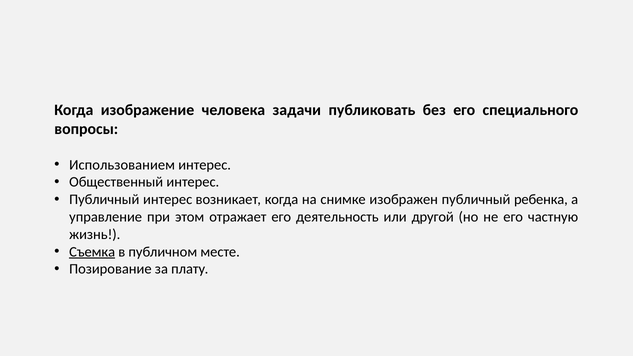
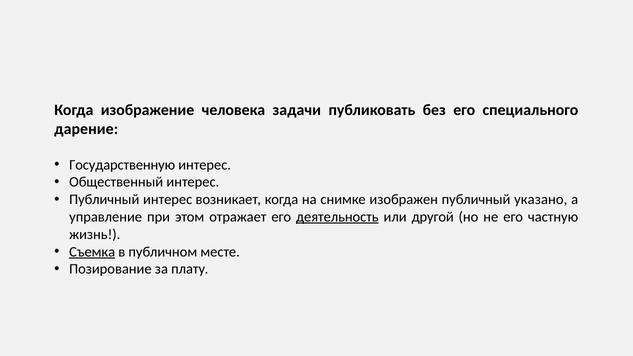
вопросы: вопросы -> дарение
Использованием: Использованием -> Государственную
ребенка: ребенка -> указано
деятельность underline: none -> present
